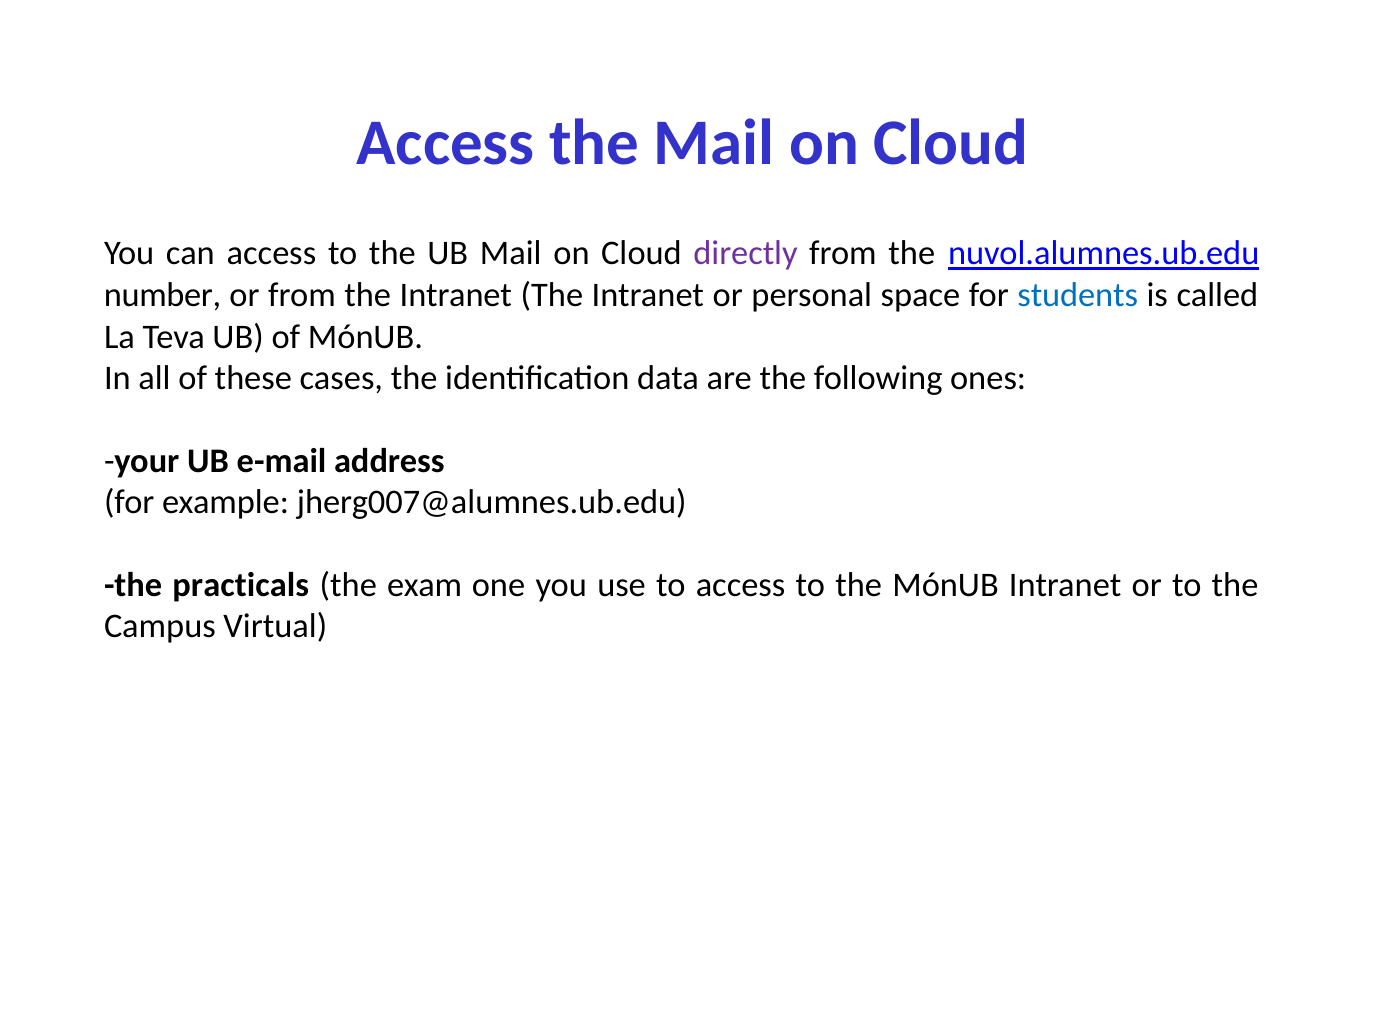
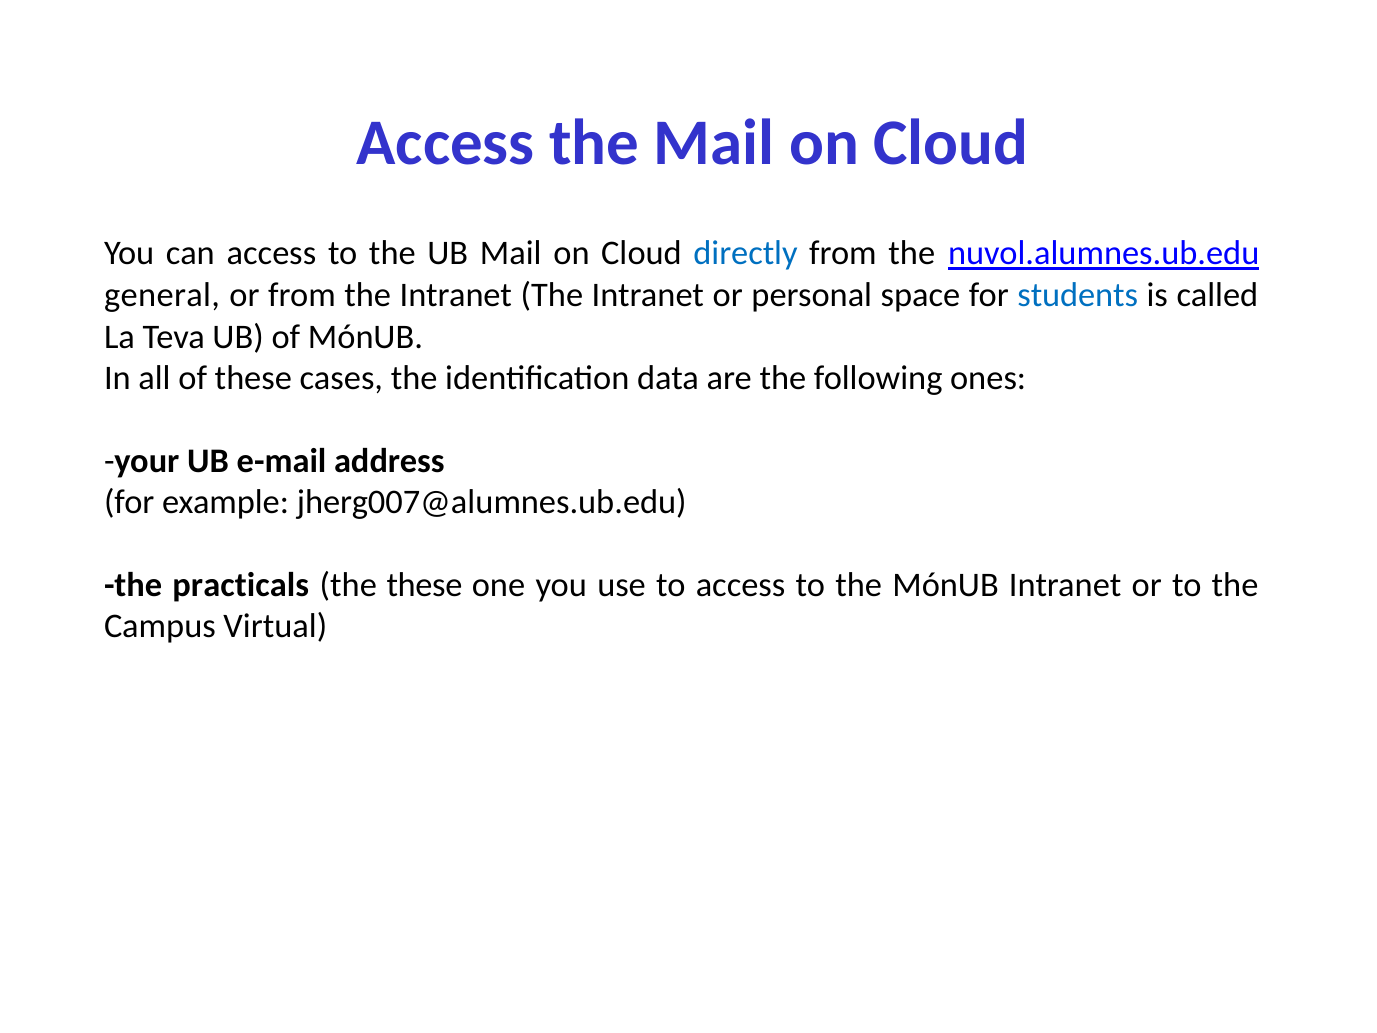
directly colour: purple -> blue
number: number -> general
the exam: exam -> these
